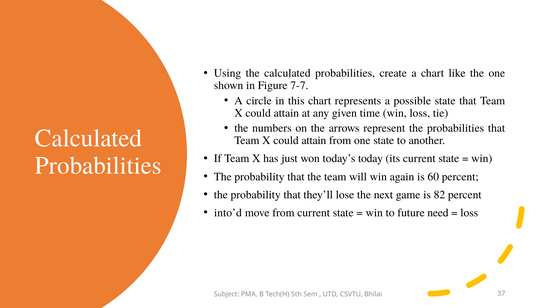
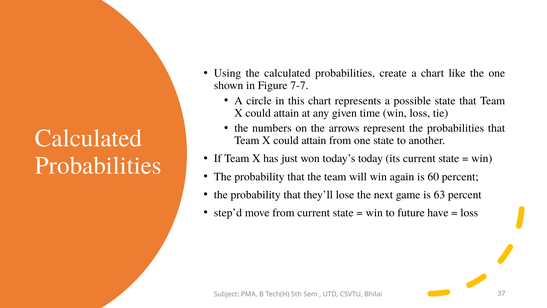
82: 82 -> 63
into’d: into’d -> step’d
need: need -> have
